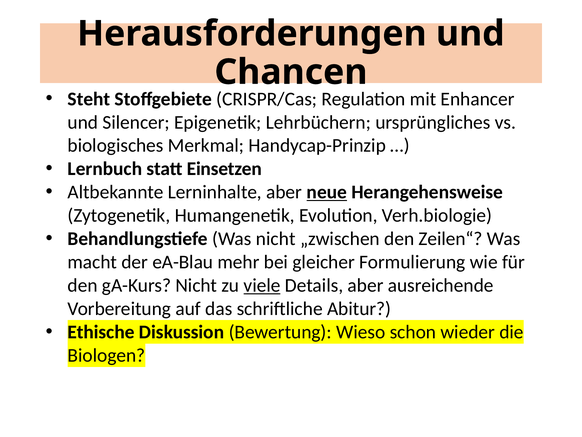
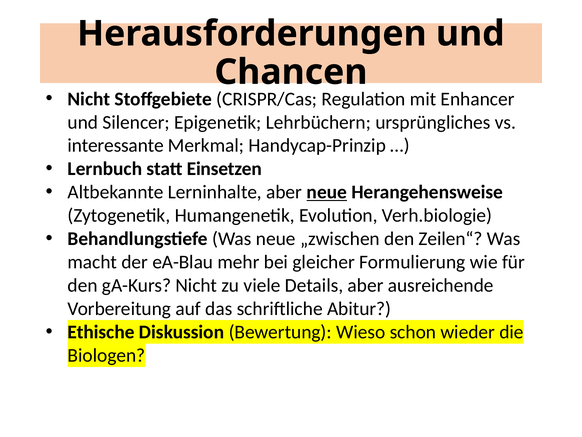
Steht at (89, 99): Steht -> Nicht
biologisches: biologisches -> interessante
Was nicht: nicht -> neue
viele underline: present -> none
